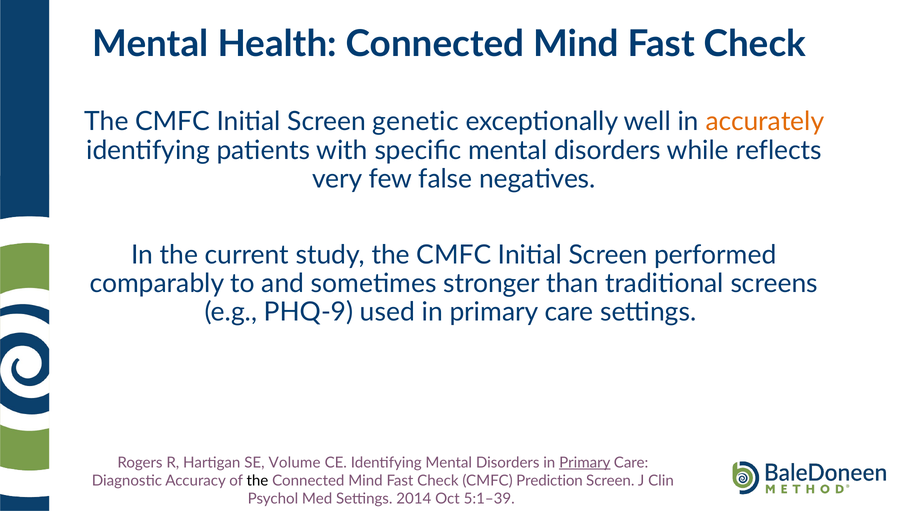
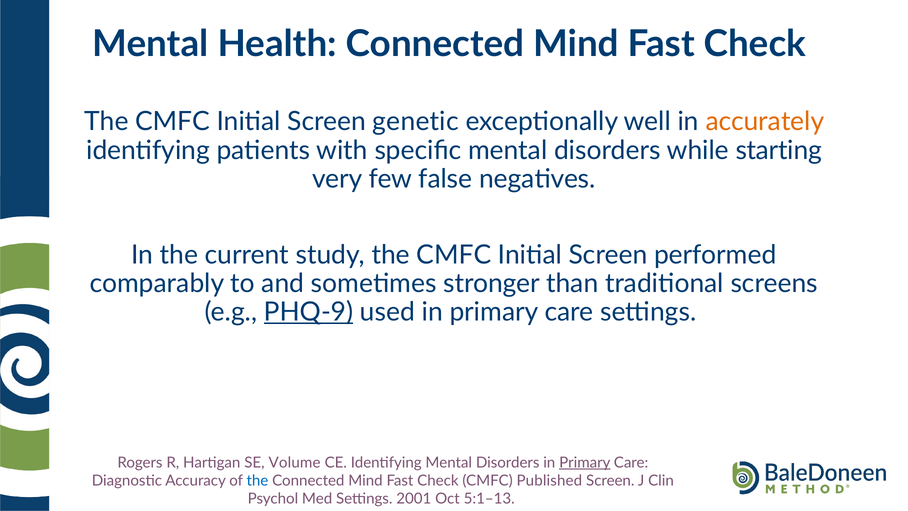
reflects: reflects -> starting
PHQ-9 underline: none -> present
the at (257, 480) colour: black -> blue
Prediction: Prediction -> Published
2014: 2014 -> 2001
5:1–39: 5:1–39 -> 5:1–13
